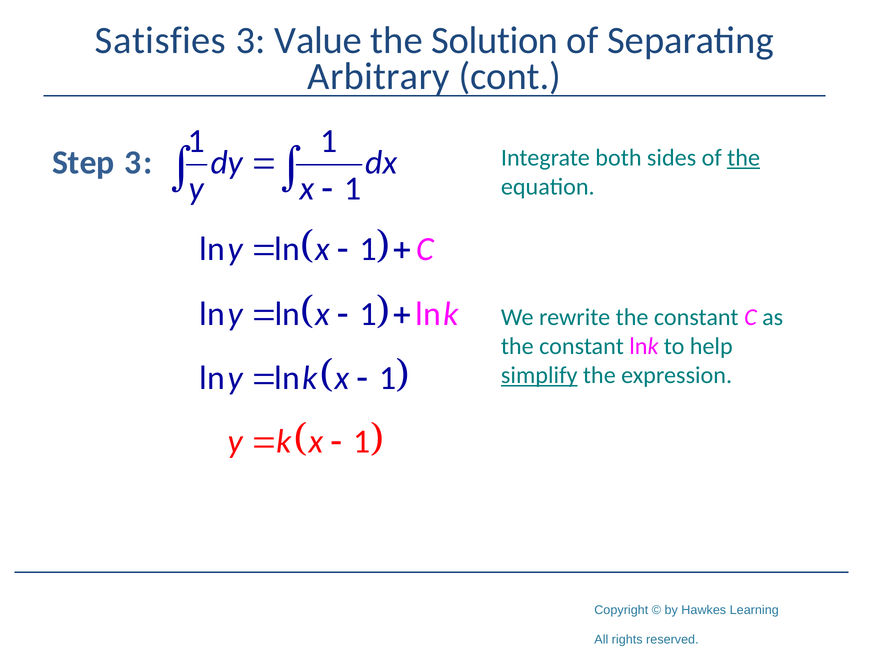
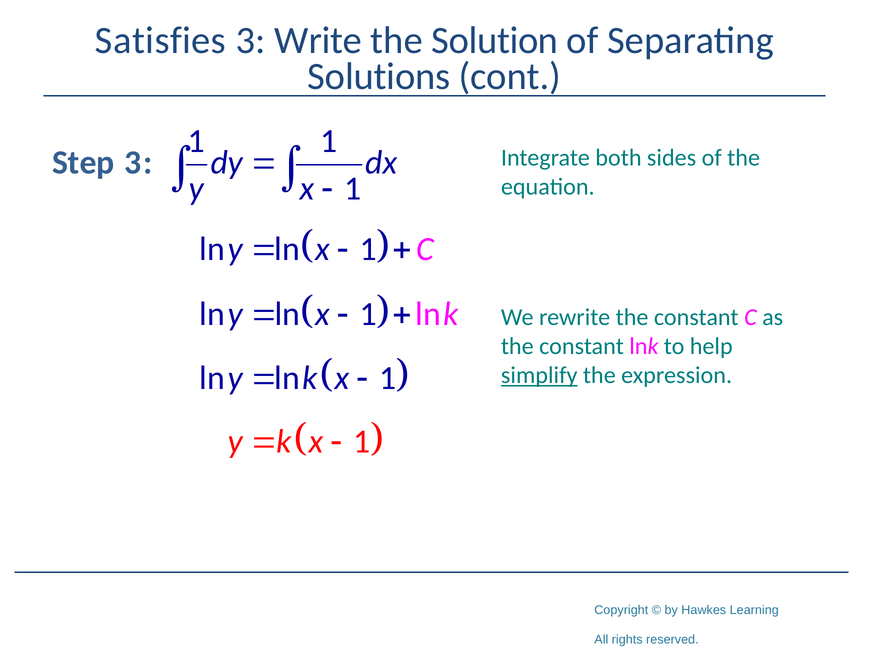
Value: Value -> Write
Arbitrary: Arbitrary -> Solutions
the at (744, 158) underline: present -> none
